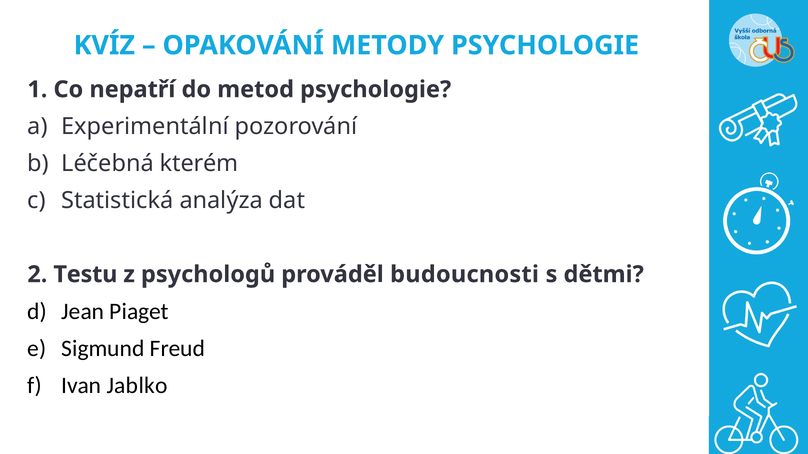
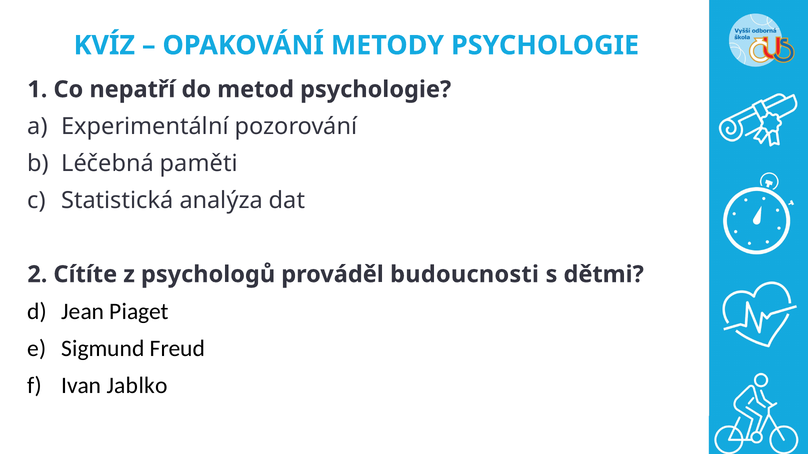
kterém: kterém -> paměti
Testu: Testu -> Cítíte
